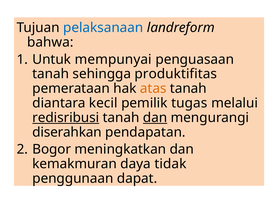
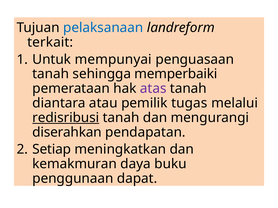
bahwa: bahwa -> terkait
produktifitas: produktifitas -> memperbaiki
atas colour: orange -> purple
kecil: kecil -> atau
dan at (155, 118) underline: present -> none
Bogor: Bogor -> Setiap
tidak: tidak -> buku
